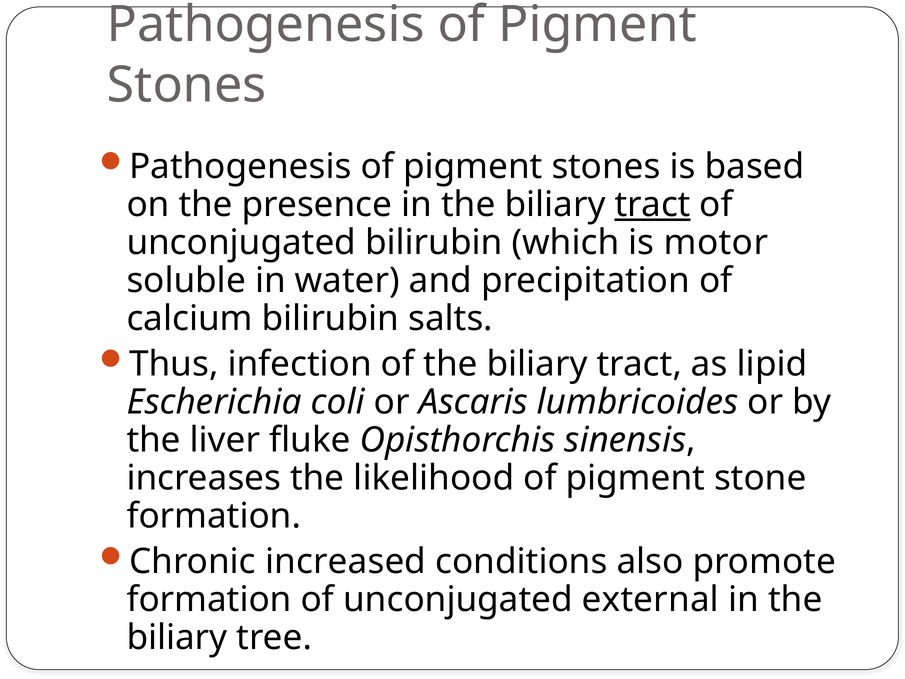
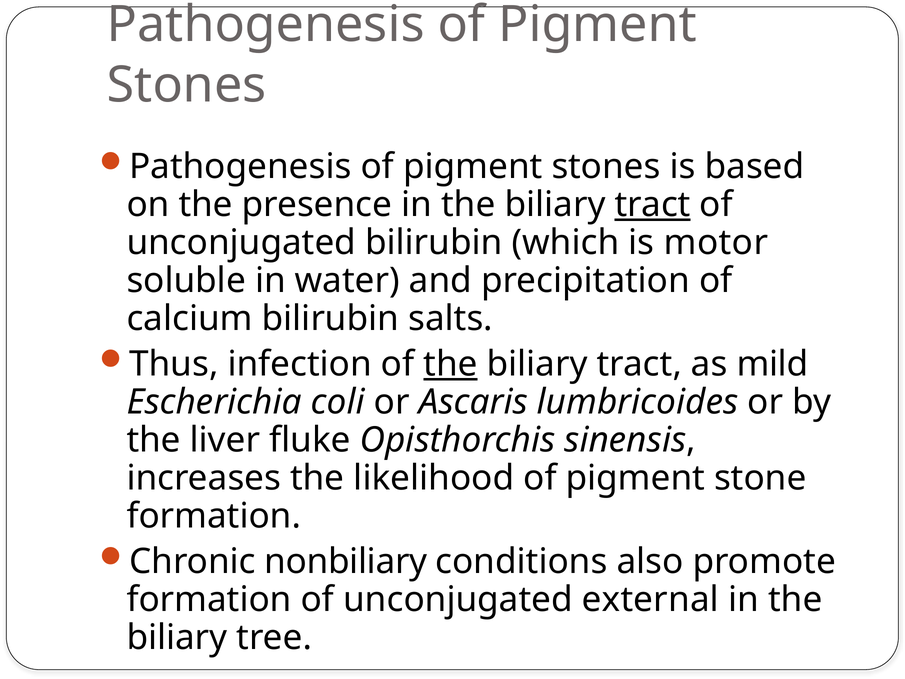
the at (451, 364) underline: none -> present
lipid: lipid -> mild
increased: increased -> nonbiliary
